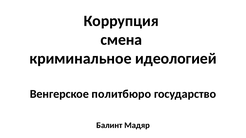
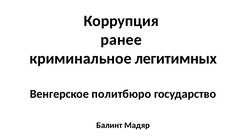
смена: смена -> рaнее
идеологией: идеологией -> легитимных
